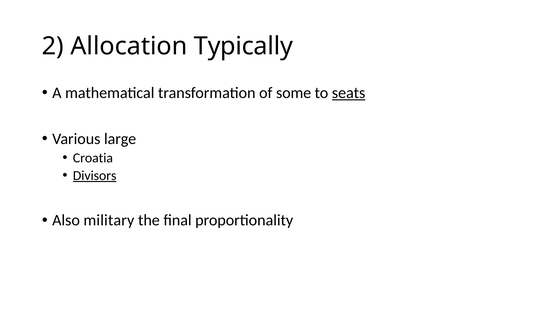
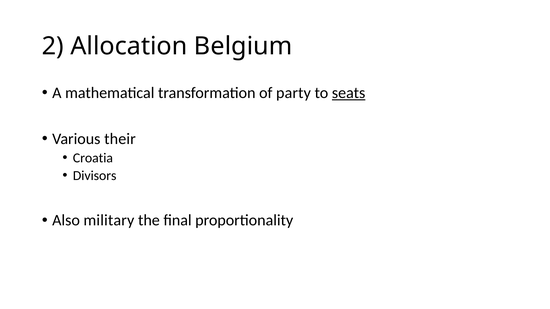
Typically: Typically -> Belgium
some: some -> party
large: large -> their
Divisors underline: present -> none
